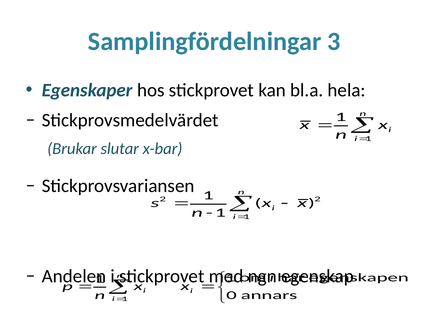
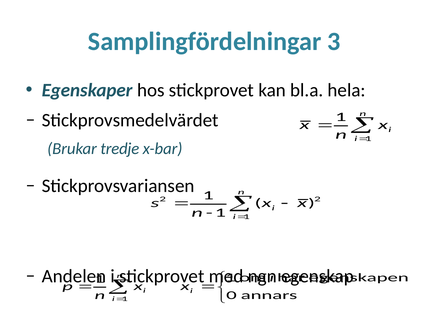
slutar: slutar -> tredje
